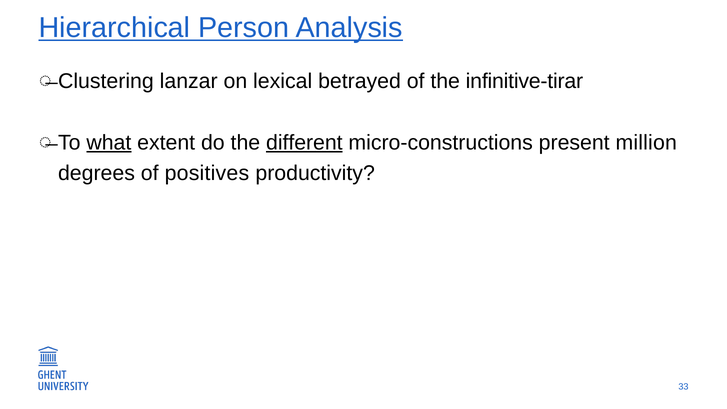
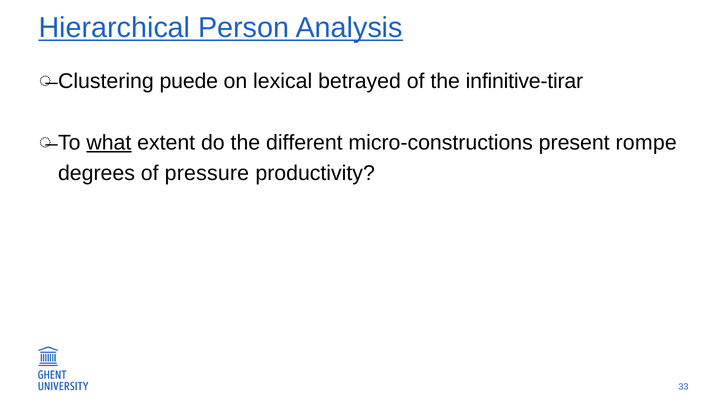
lanzar: lanzar -> puede
different underline: present -> none
million: million -> rompe
positives: positives -> pressure
